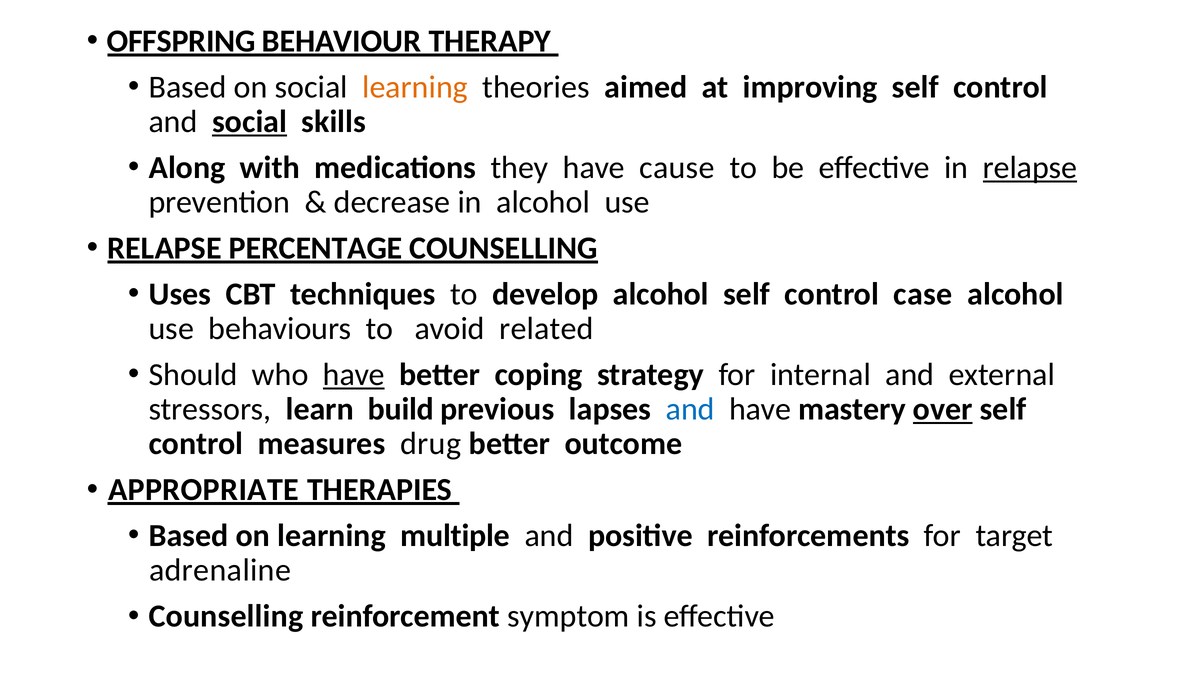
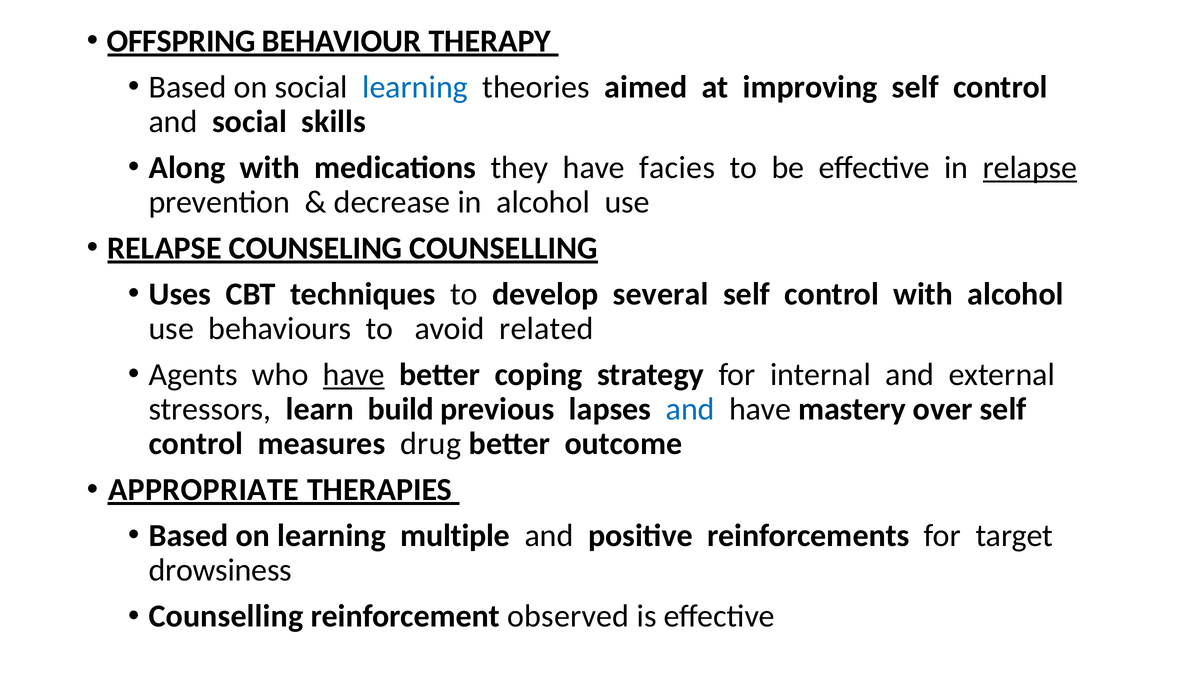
learning at (415, 87) colour: orange -> blue
social at (250, 122) underline: present -> none
cause: cause -> facies
PERCENTAGE: PERCENTAGE -> COUNSELING
develop alcohol: alcohol -> several
control case: case -> with
Should: Should -> Agents
over underline: present -> none
adrenaline: adrenaline -> drowsiness
symptom: symptom -> observed
